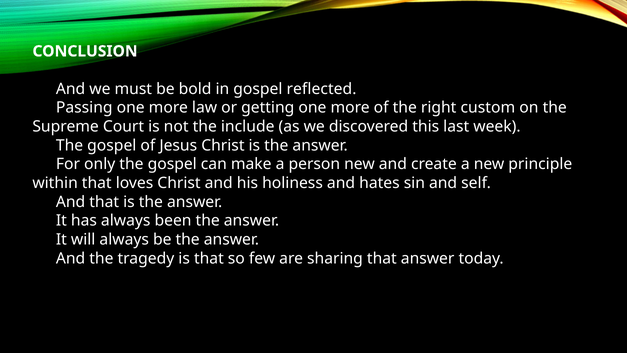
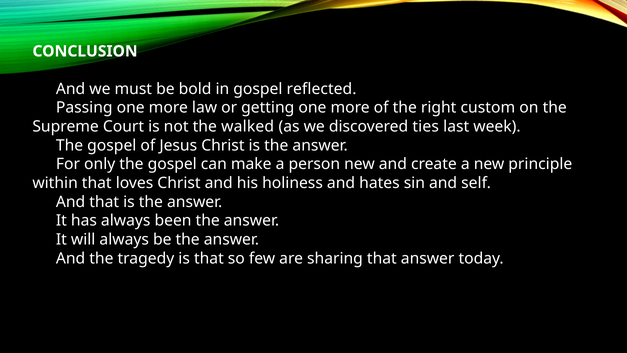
include: include -> walked
this: this -> ties
